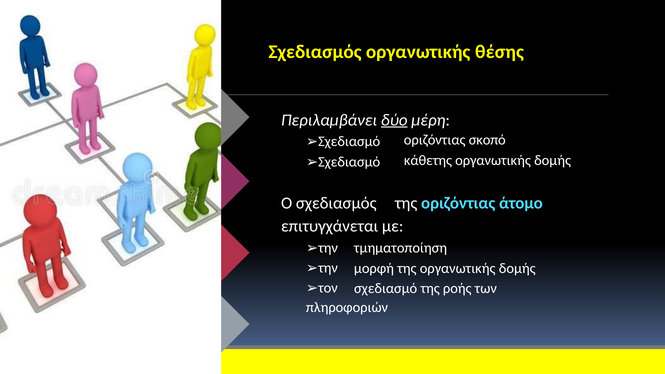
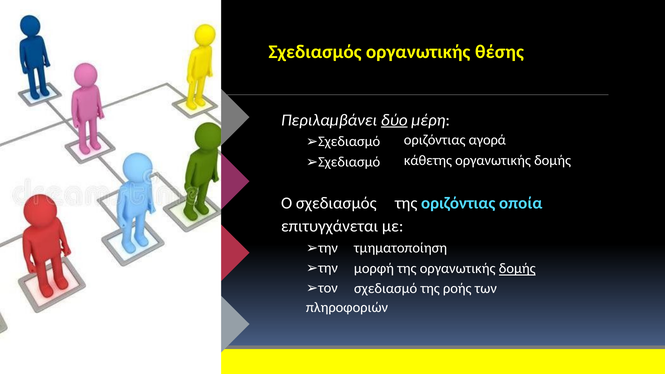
σκοπό: σκοπό -> αγορά
άτομο: άτομο -> οποία
δομής at (517, 269) underline: none -> present
